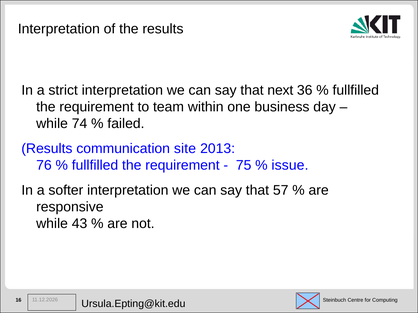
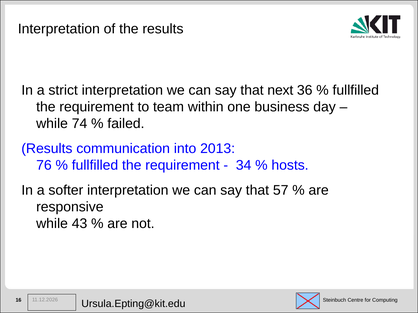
site: site -> into
75: 75 -> 34
issue: issue -> hosts
